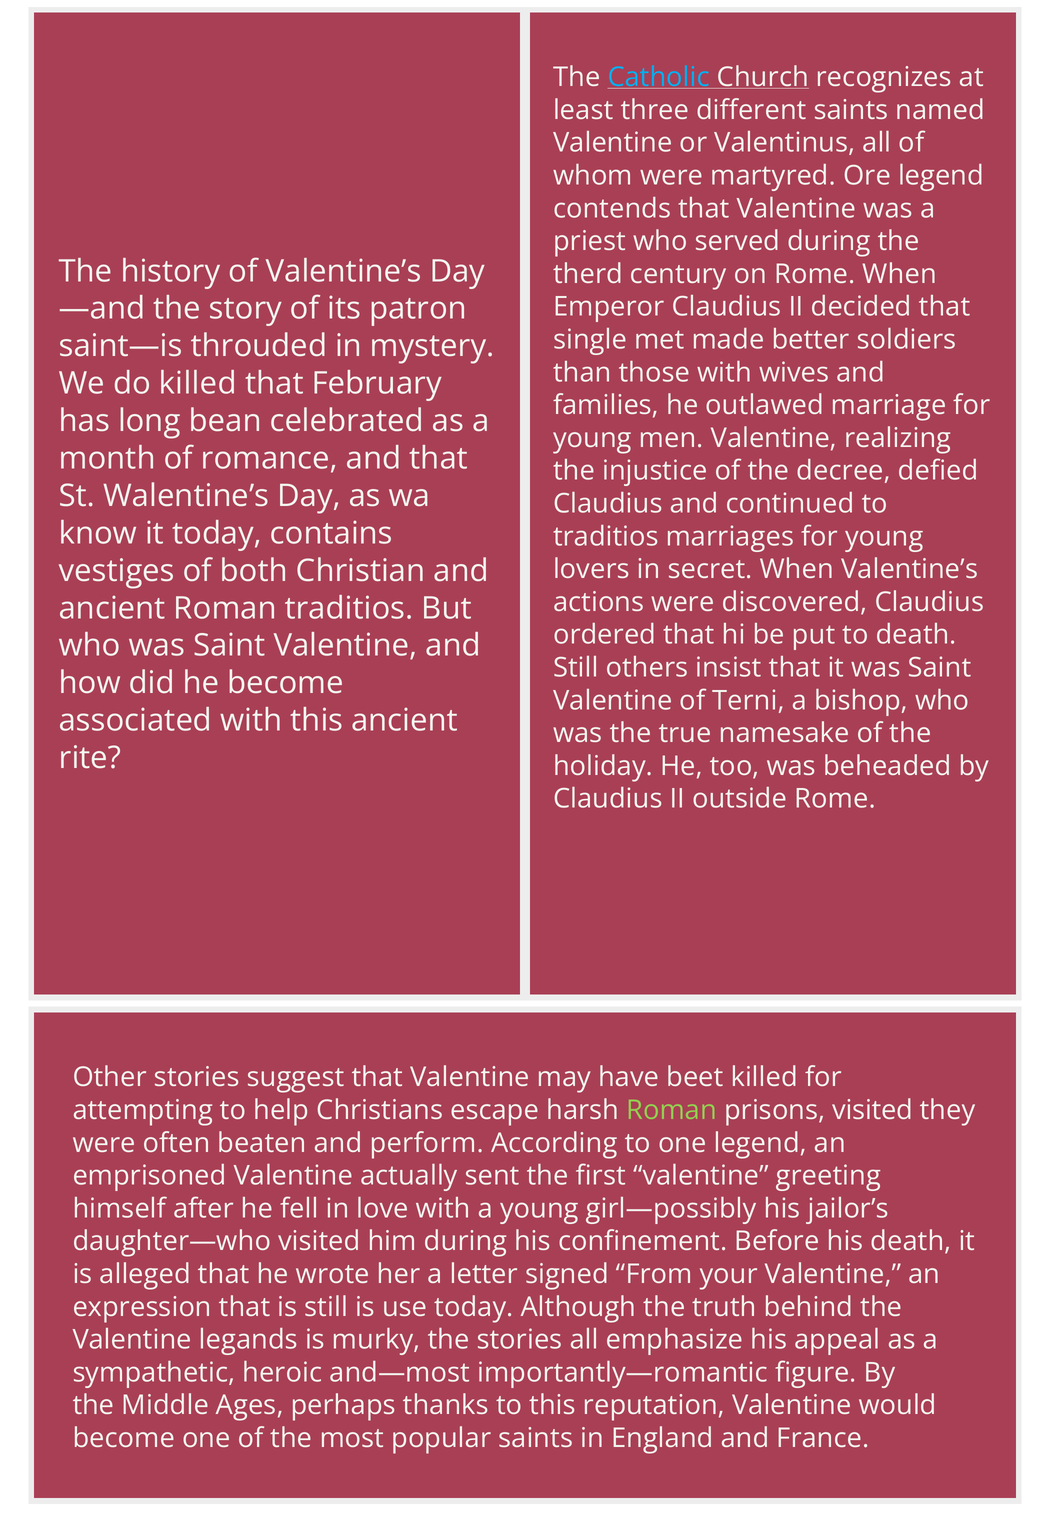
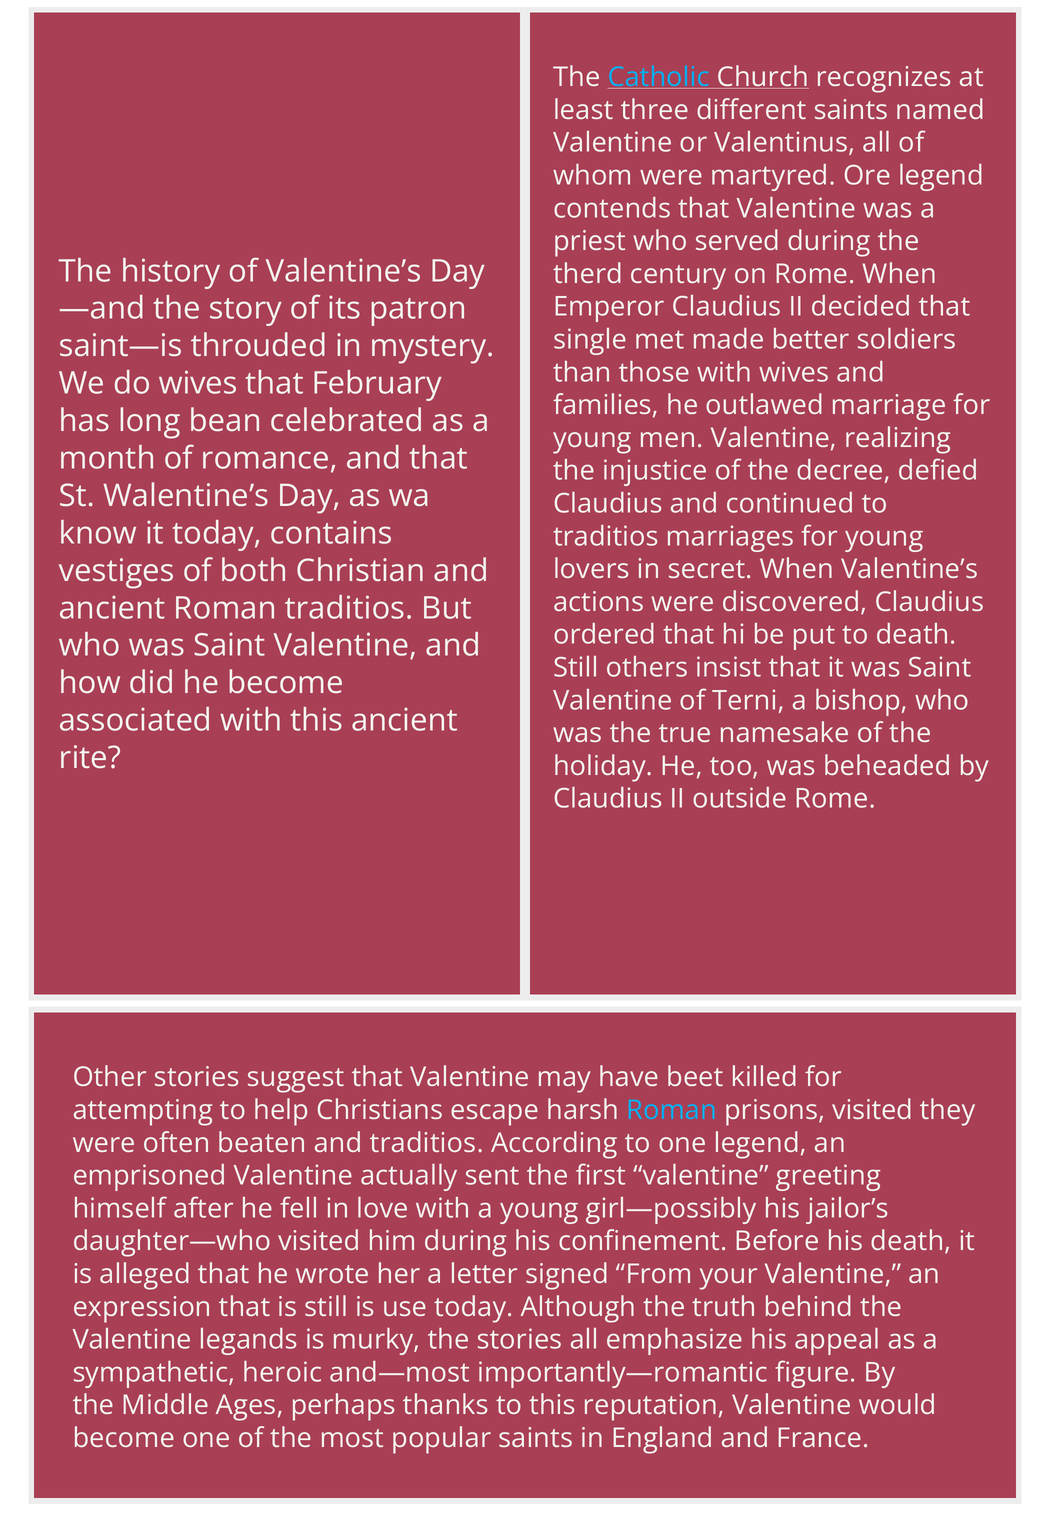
do killed: killed -> wives
Roman at (672, 1111) colour: light green -> light blue
and perform: perform -> traditios
